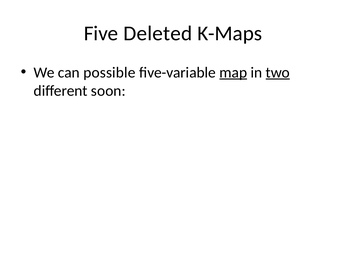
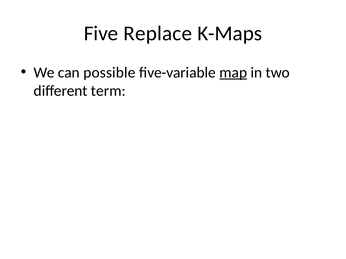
Deleted: Deleted -> Replace
two underline: present -> none
soon: soon -> term
